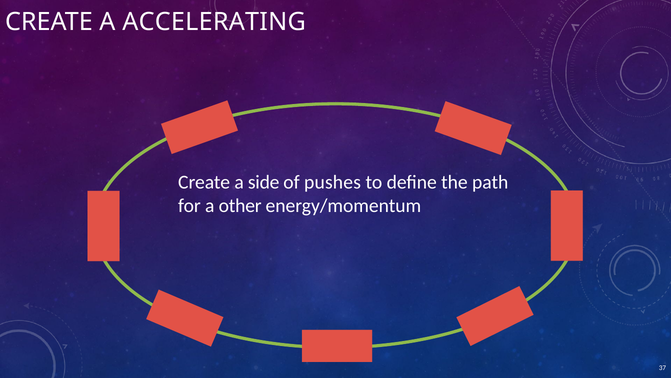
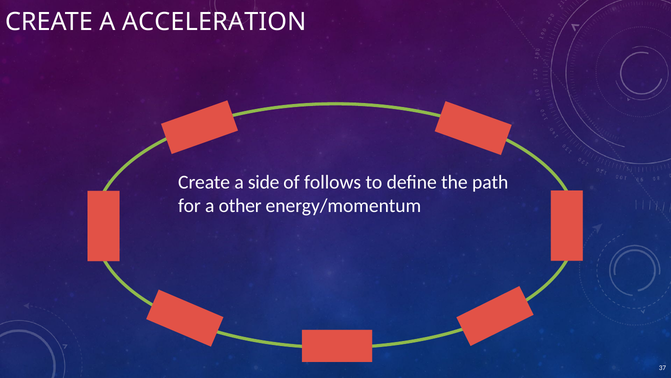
ACCELERATING: ACCELERATING -> ACCELERATION
pushes: pushes -> follows
